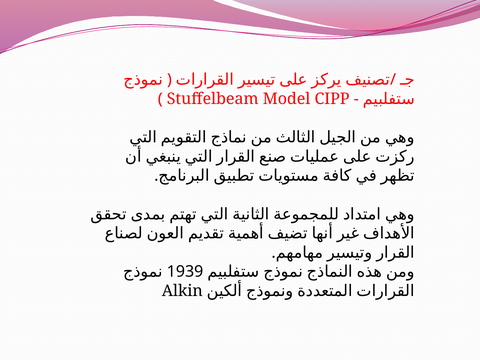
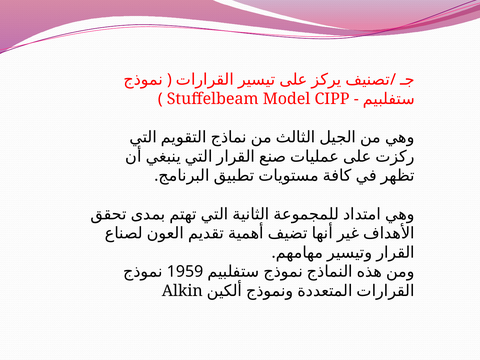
1939: 1939 -> 1959
